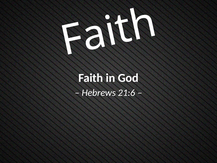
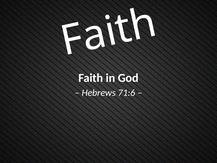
21:6: 21:6 -> 71:6
